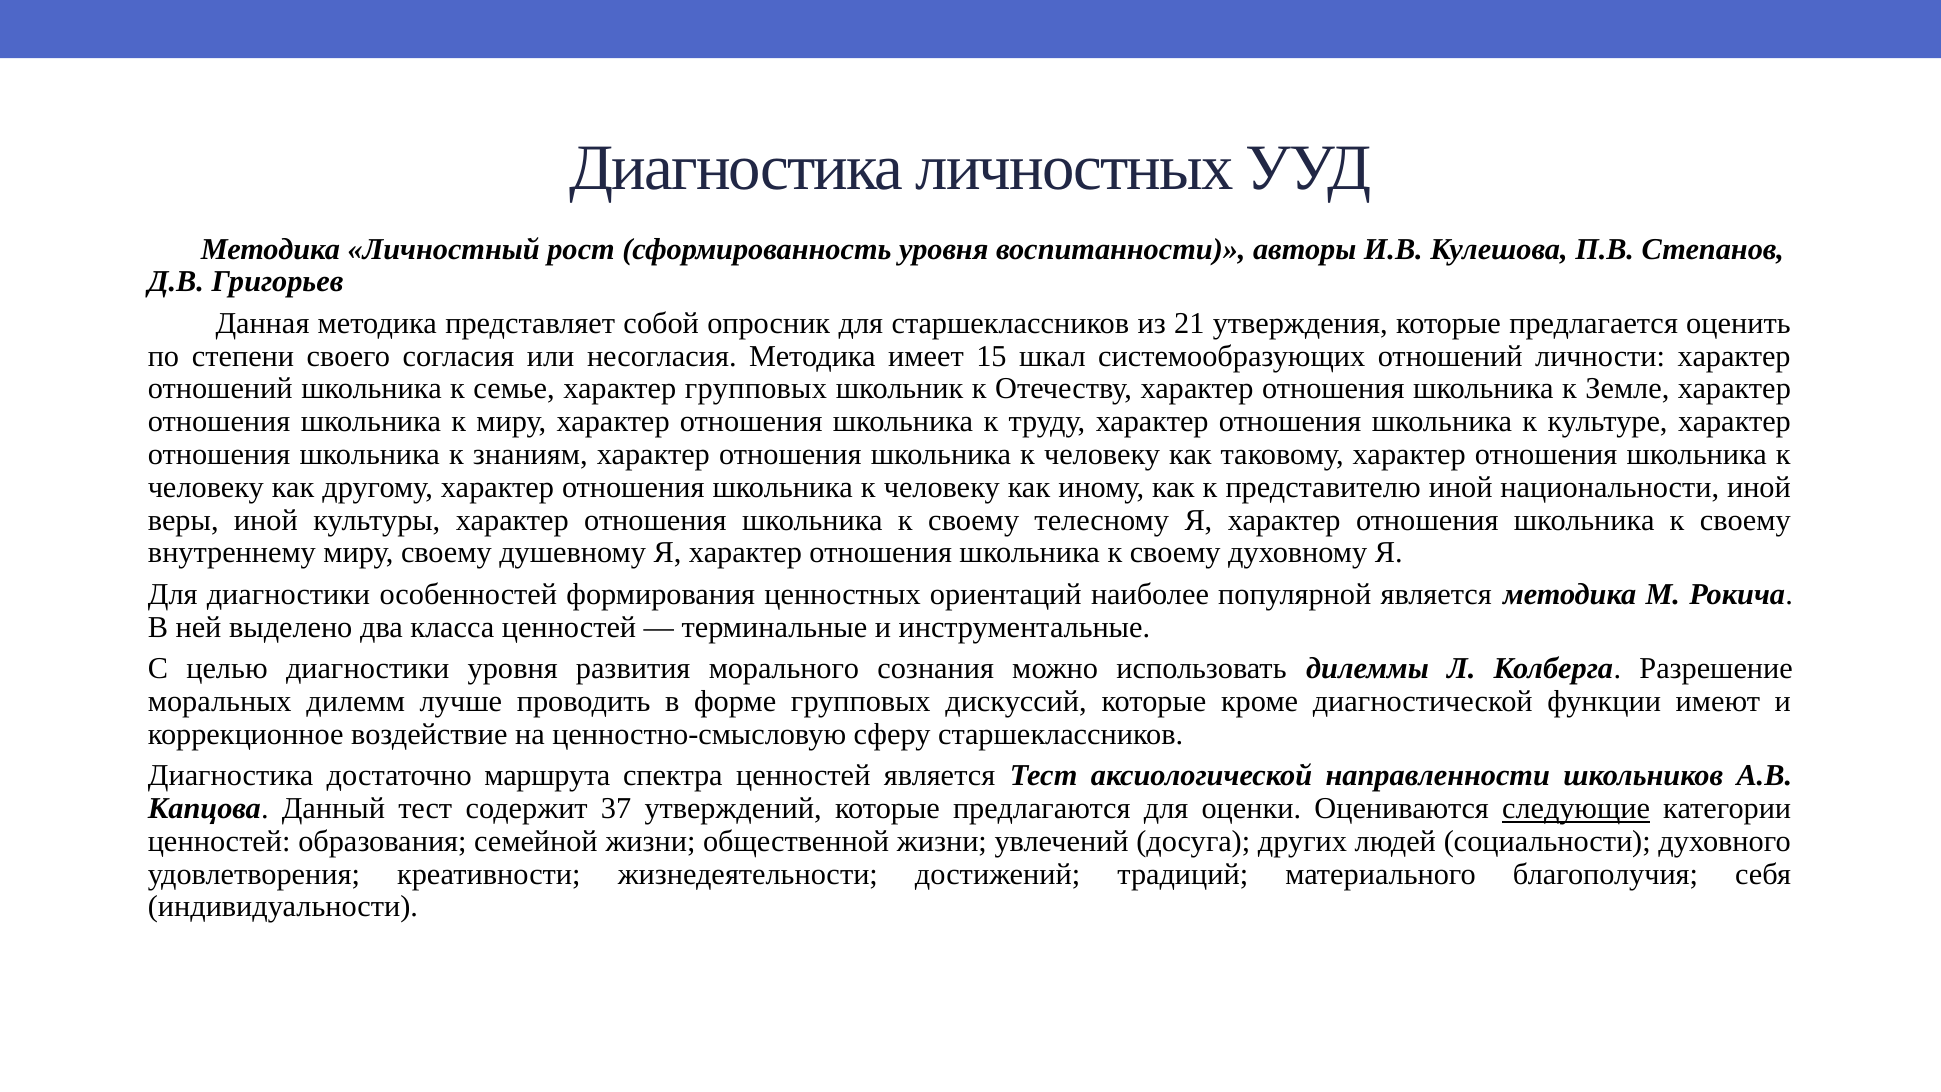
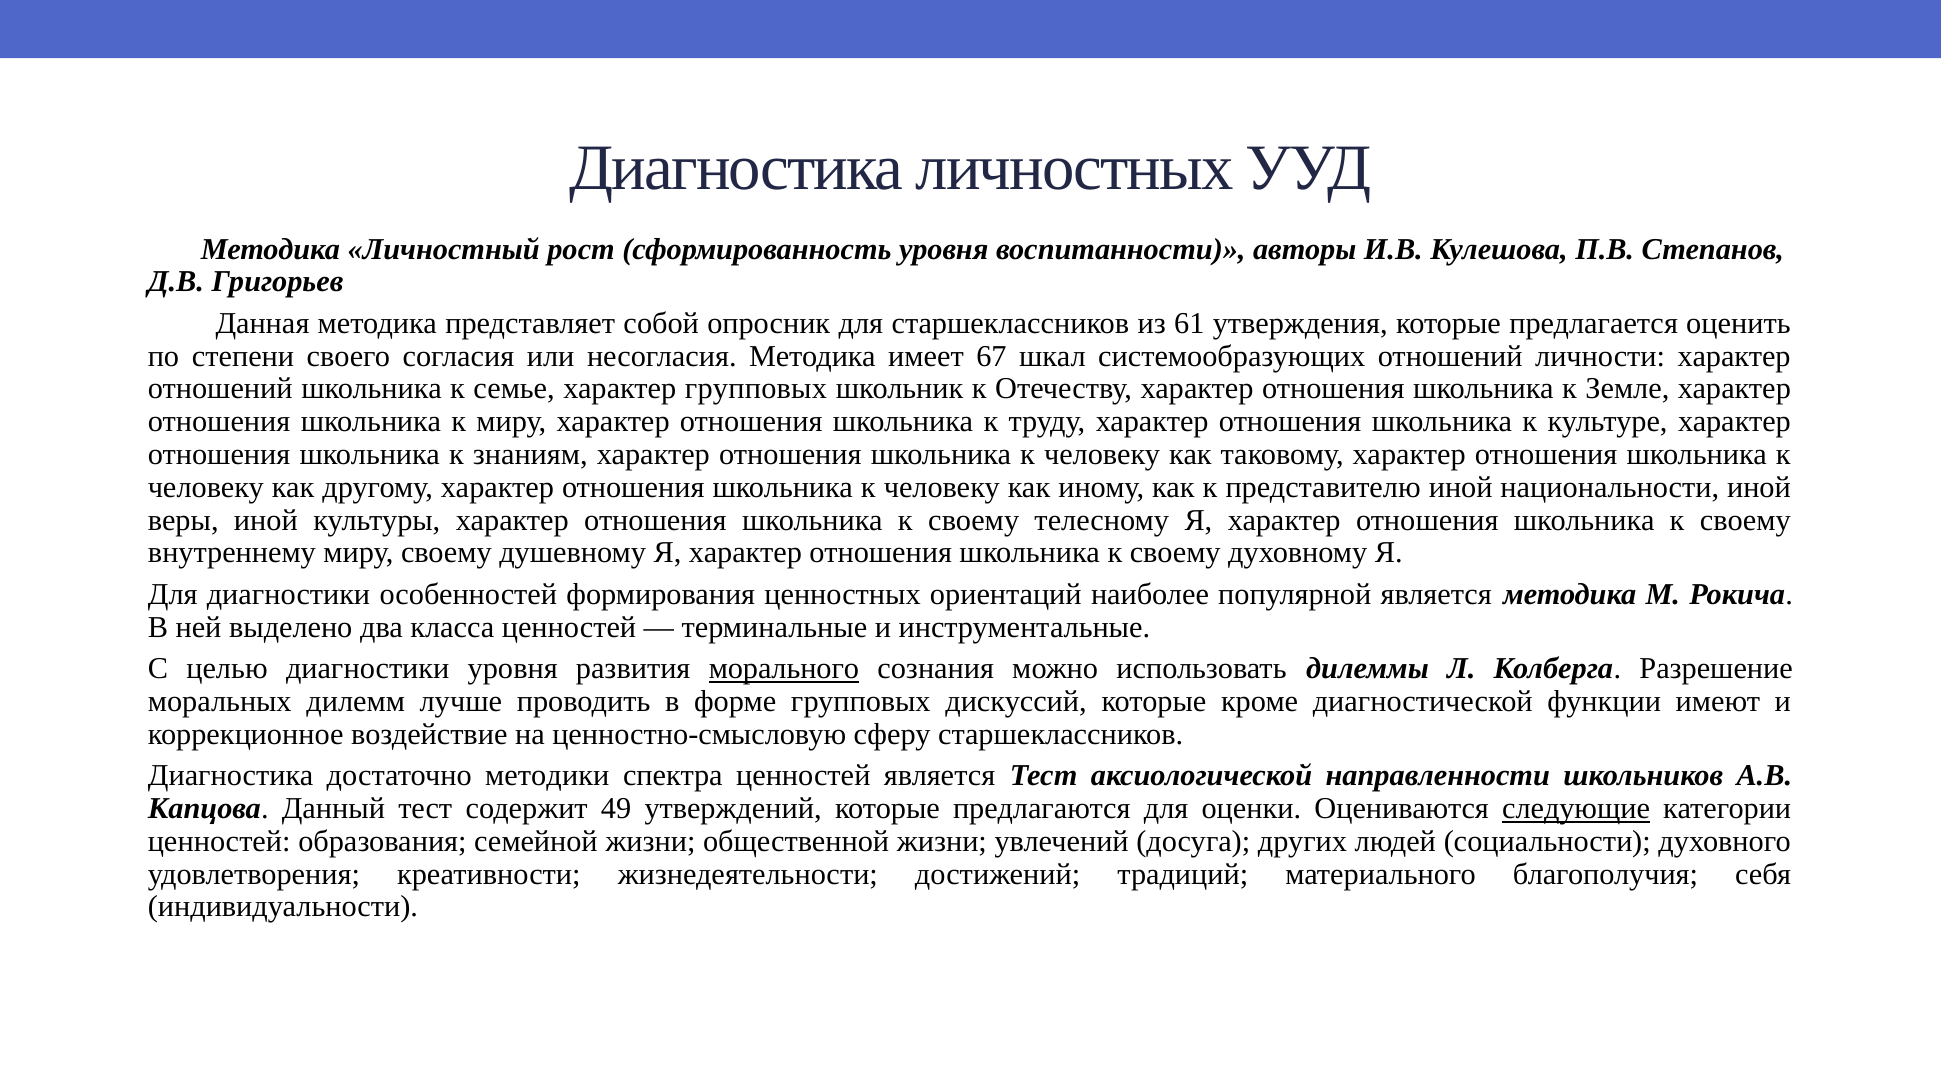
21: 21 -> 61
15: 15 -> 67
морального underline: none -> present
маршрута: маршрута -> методики
37: 37 -> 49
